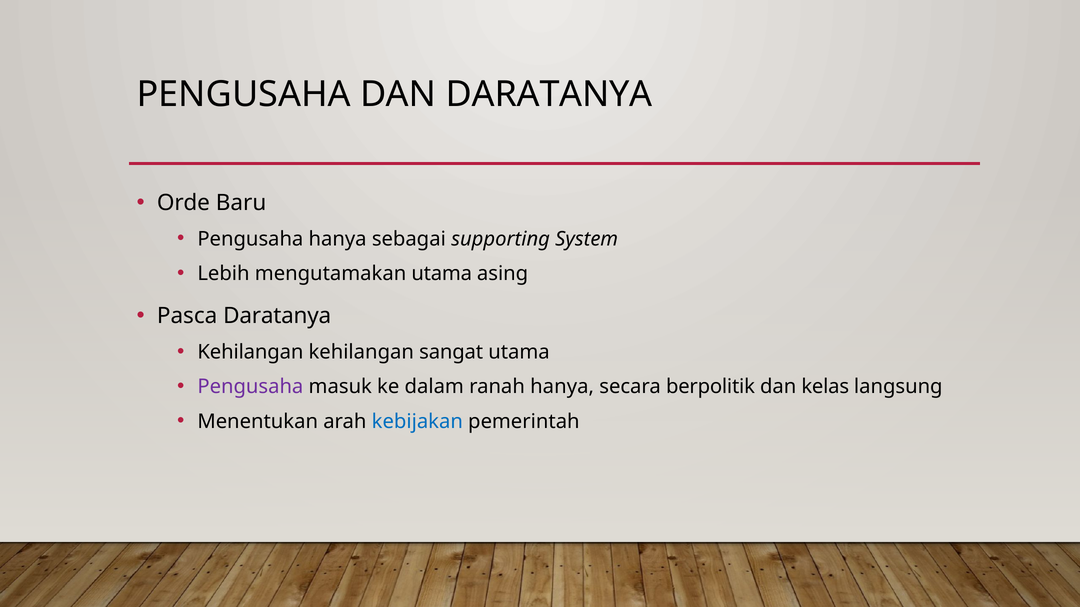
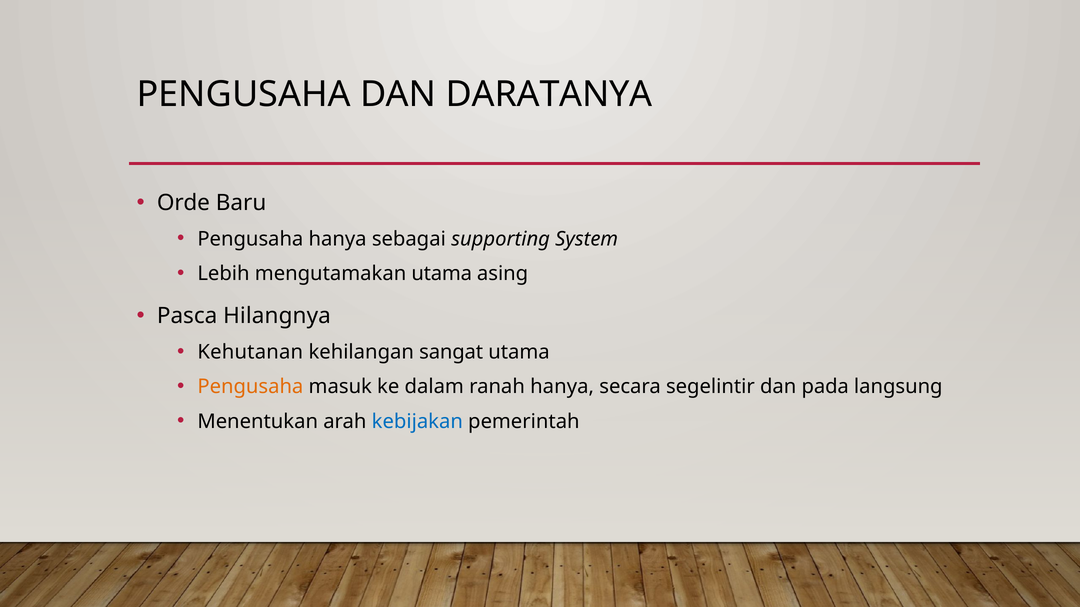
Pasca Daratanya: Daratanya -> Hilangnya
Kehilangan at (250, 352): Kehilangan -> Kehutanan
Pengusaha at (250, 387) colour: purple -> orange
berpolitik: berpolitik -> segelintir
kelas: kelas -> pada
